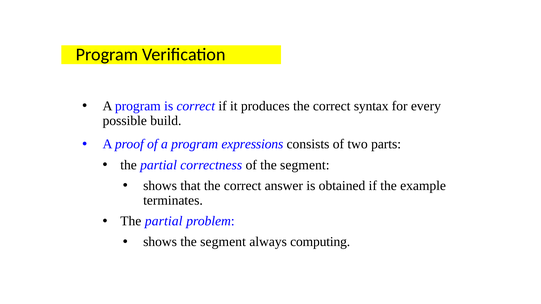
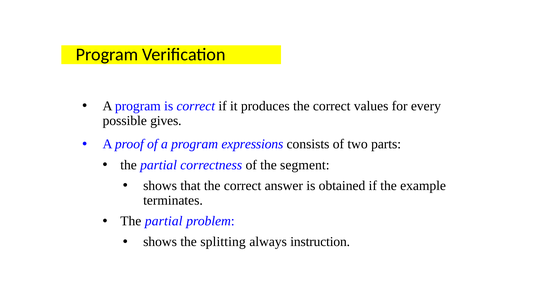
syntax: syntax -> values
build: build -> gives
shows the segment: segment -> splitting
computing: computing -> instruction
